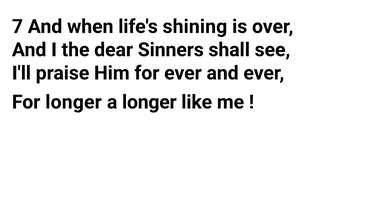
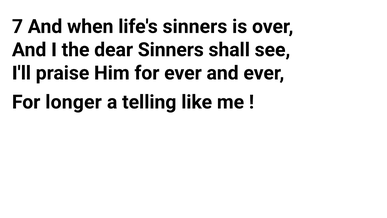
life's shining: shining -> sinners
a longer: longer -> telling
